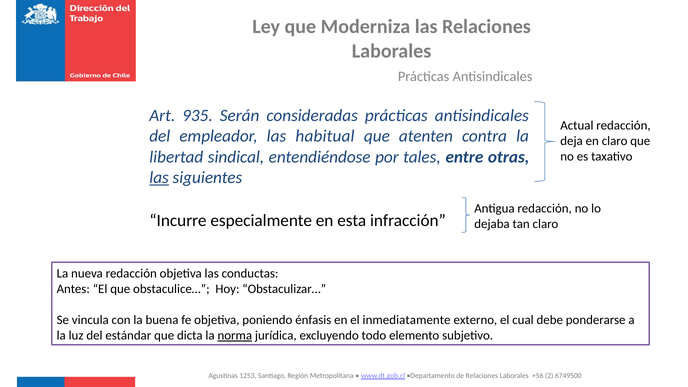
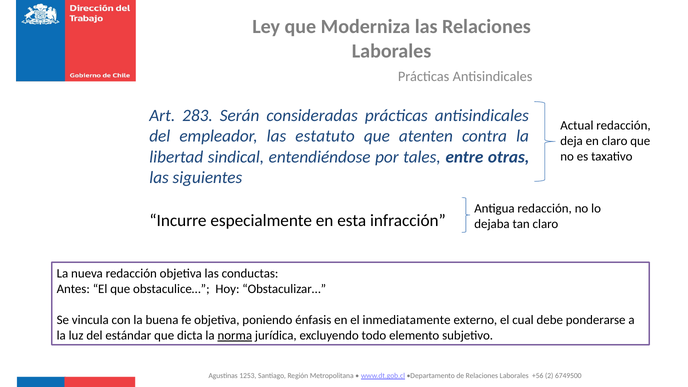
935: 935 -> 283
habitual: habitual -> estatuto
las at (159, 178) underline: present -> none
